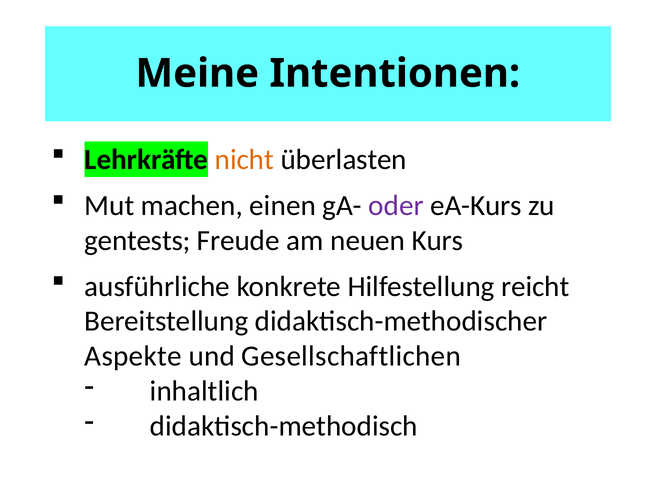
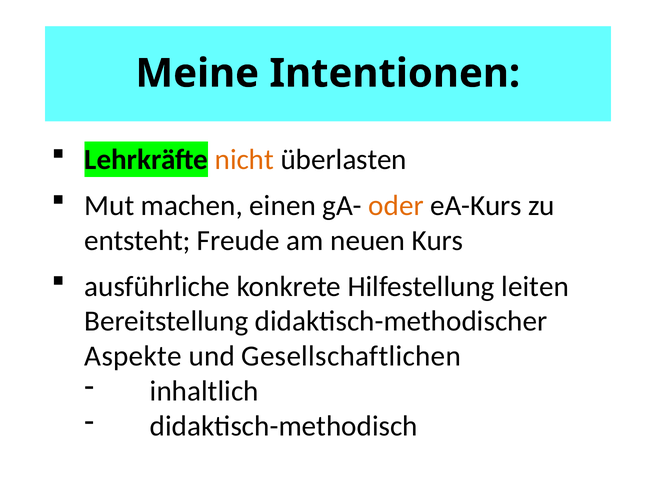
oder colour: purple -> orange
gentests: gentests -> entsteht
reicht: reicht -> leiten
